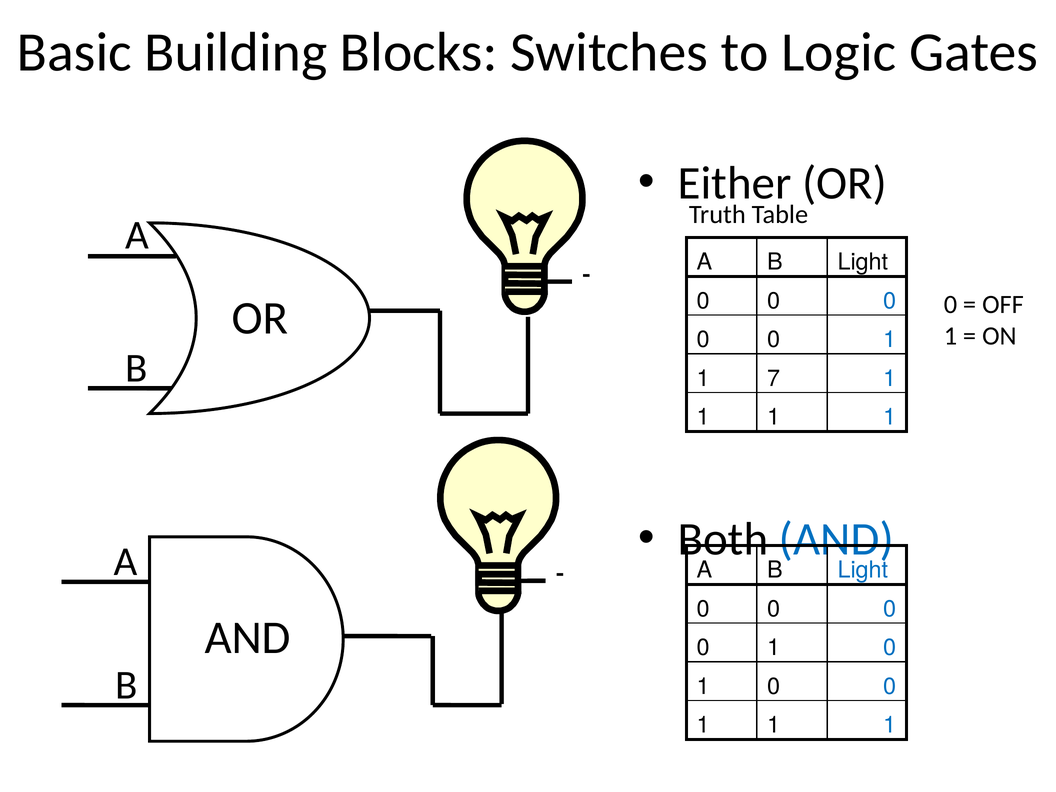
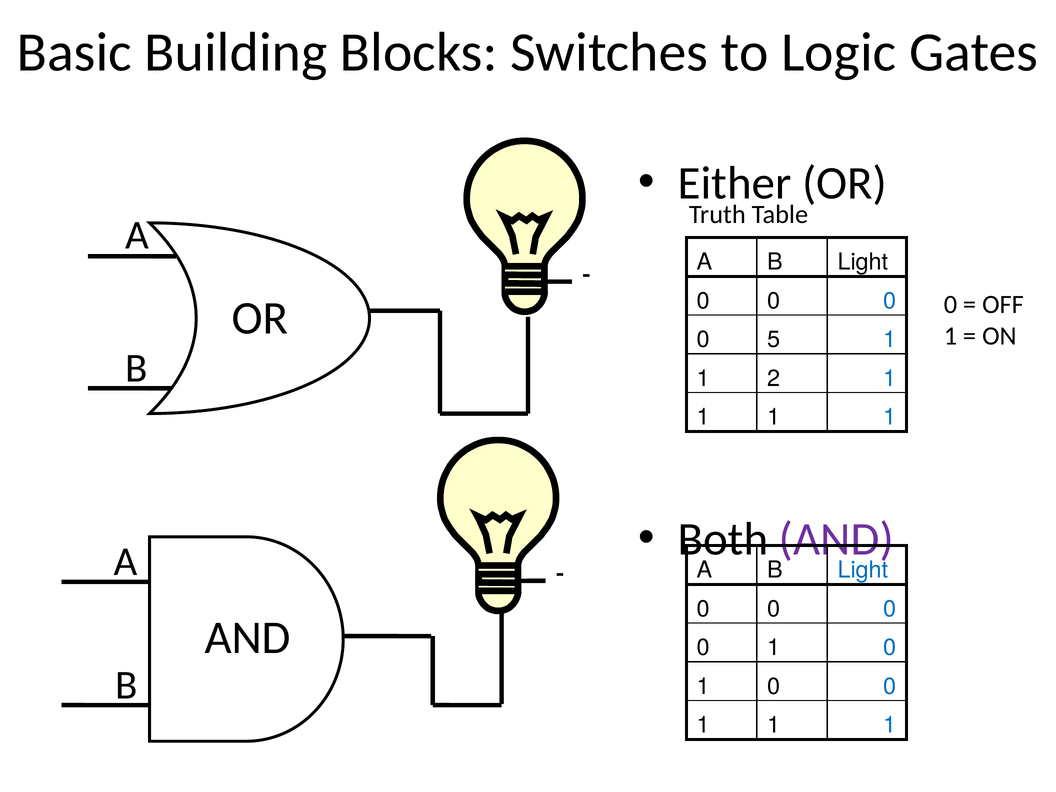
0 at (774, 340): 0 -> 5
7: 7 -> 2
AND at (836, 539) colour: blue -> purple
